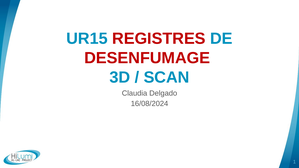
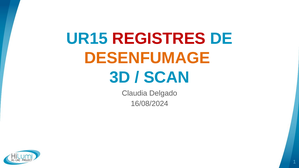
DESENFUMAGE colour: red -> orange
